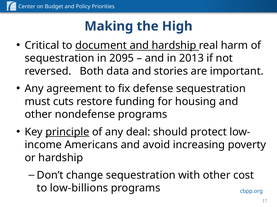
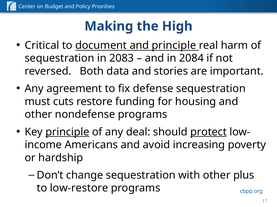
and hardship: hardship -> principle
2095: 2095 -> 2083
2013: 2013 -> 2084
protect underline: none -> present
cost: cost -> plus
low-billions: low-billions -> low-restore
